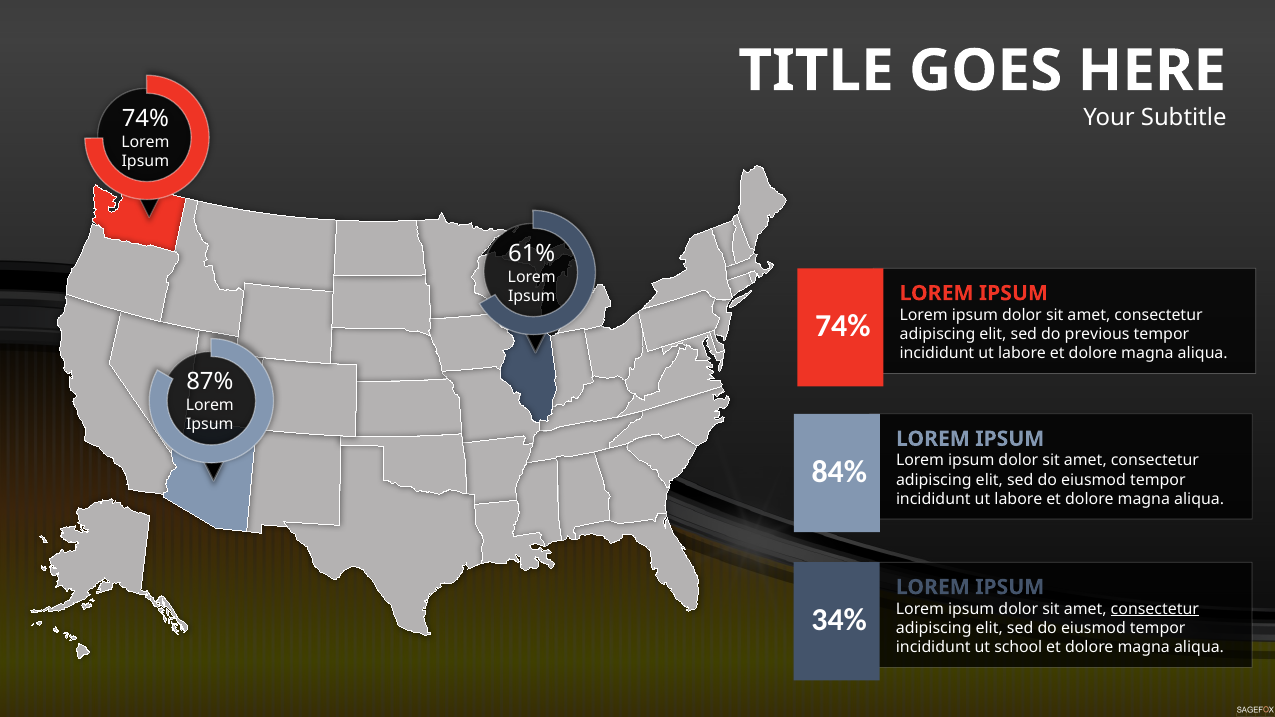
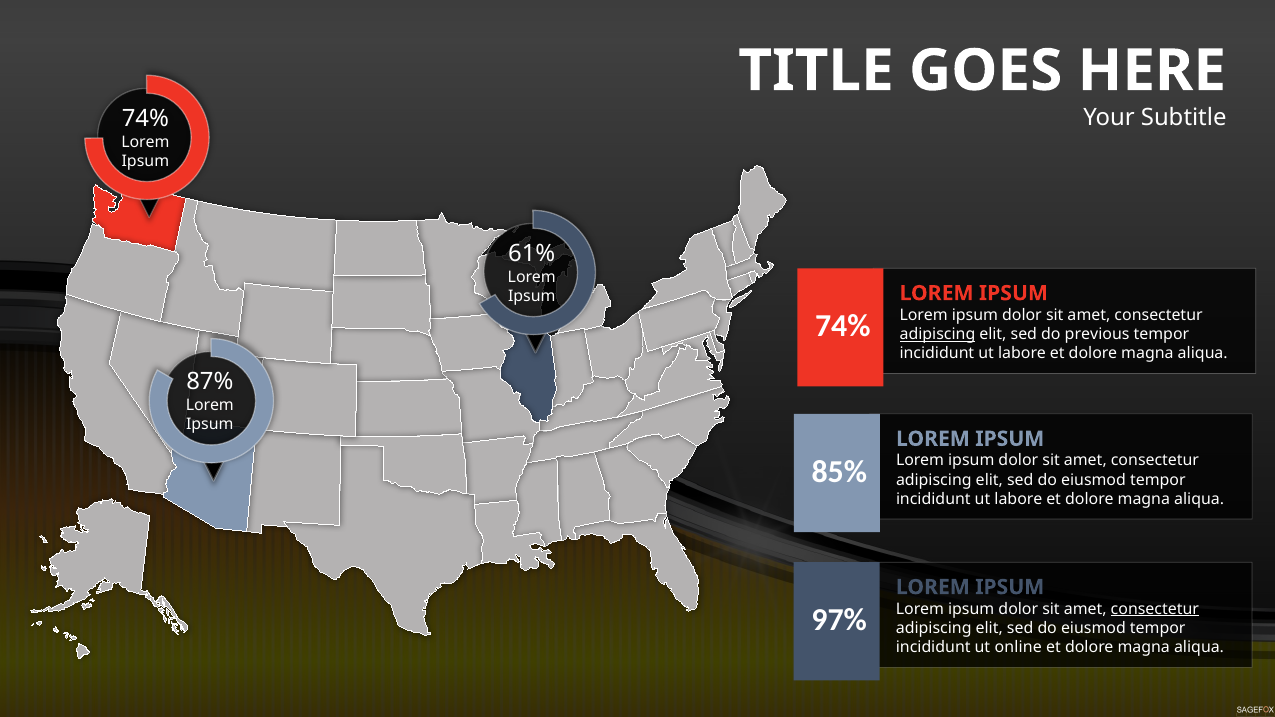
adipiscing at (937, 334) underline: none -> present
84%: 84% -> 85%
34%: 34% -> 97%
school: school -> online
